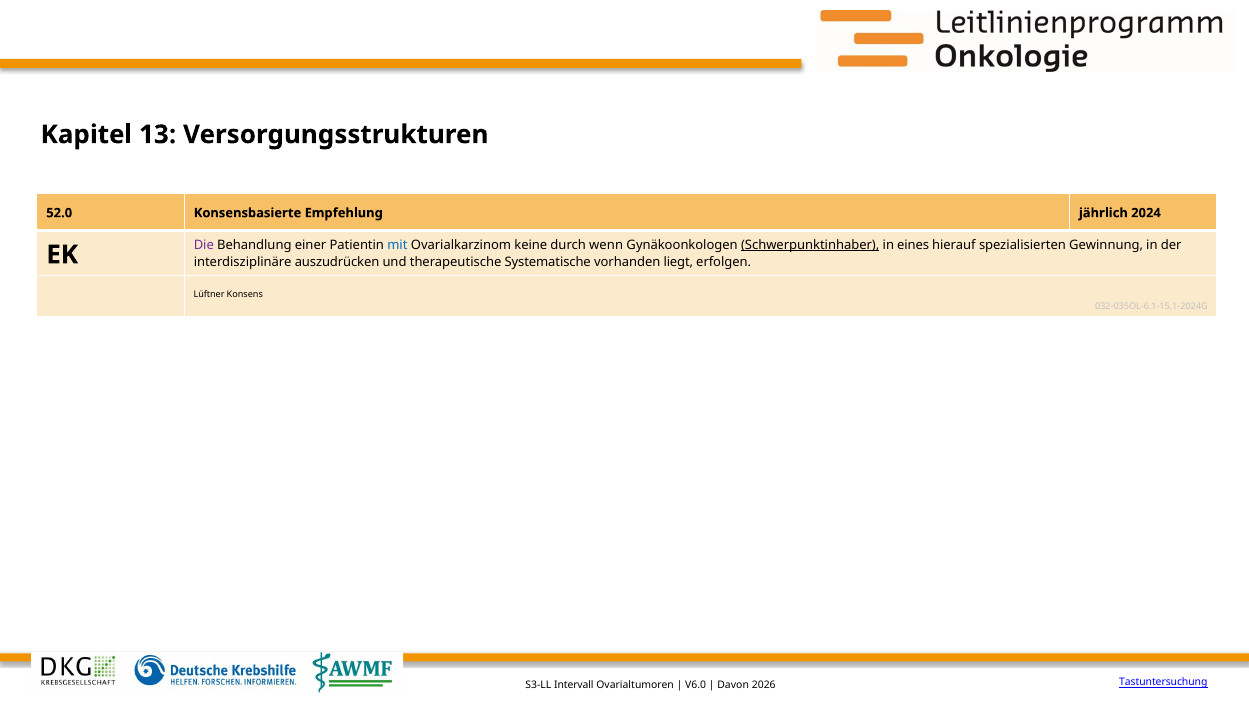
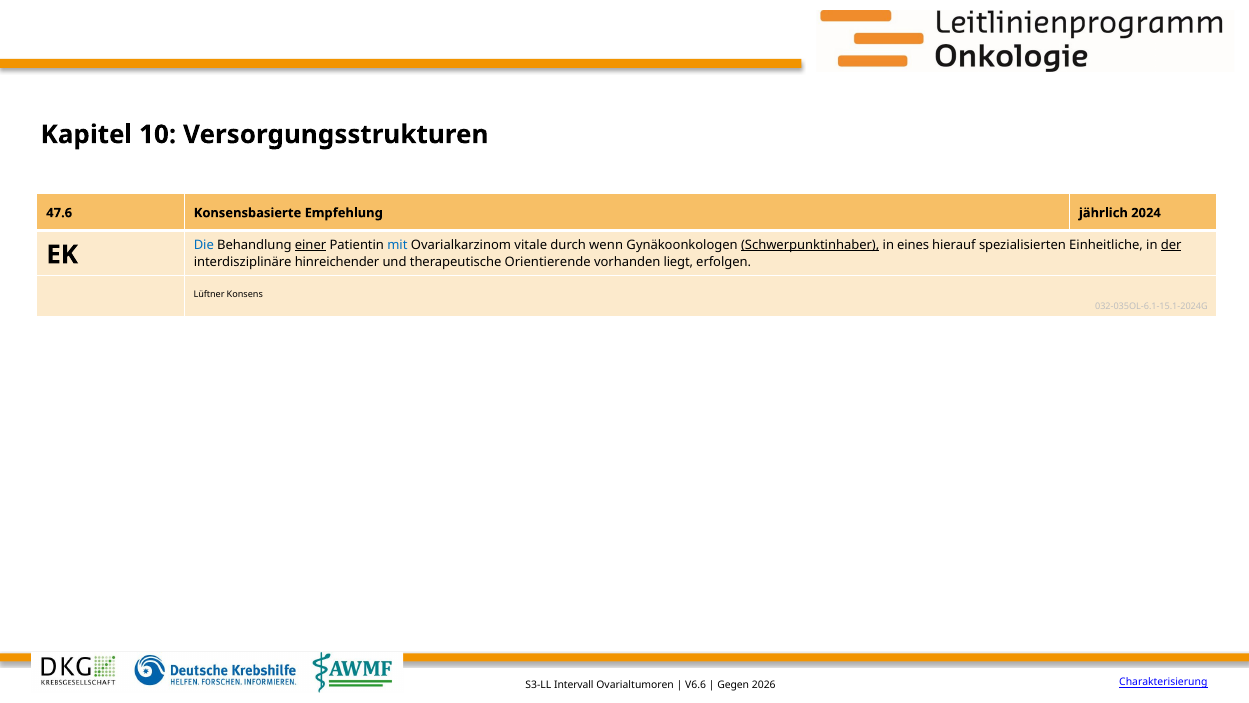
13: 13 -> 10
52.0: 52.0 -> 47.6
Die colour: purple -> blue
einer underline: none -> present
keine: keine -> vitale
Gewinnung: Gewinnung -> Einheitliche
der underline: none -> present
auszudrücken: auszudrücken -> hinreichender
Systematische: Systematische -> Orientierende
V6.0: V6.0 -> V6.6
Davon: Davon -> Gegen
Tastuntersuchung: Tastuntersuchung -> Charakterisierung
